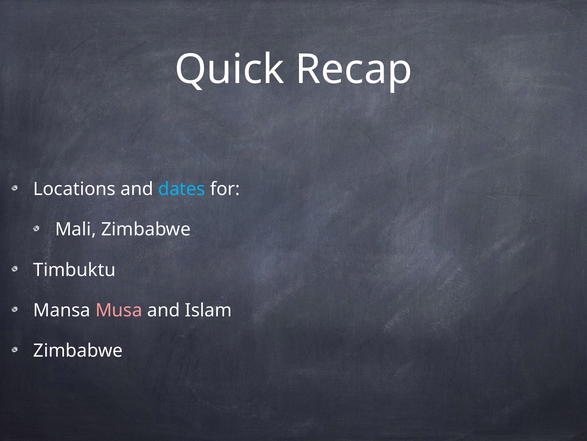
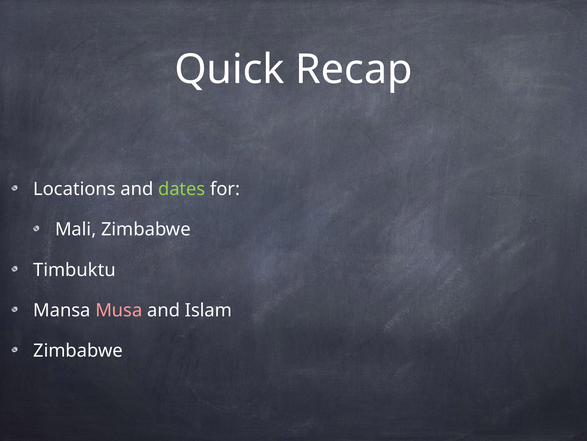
dates colour: light blue -> light green
